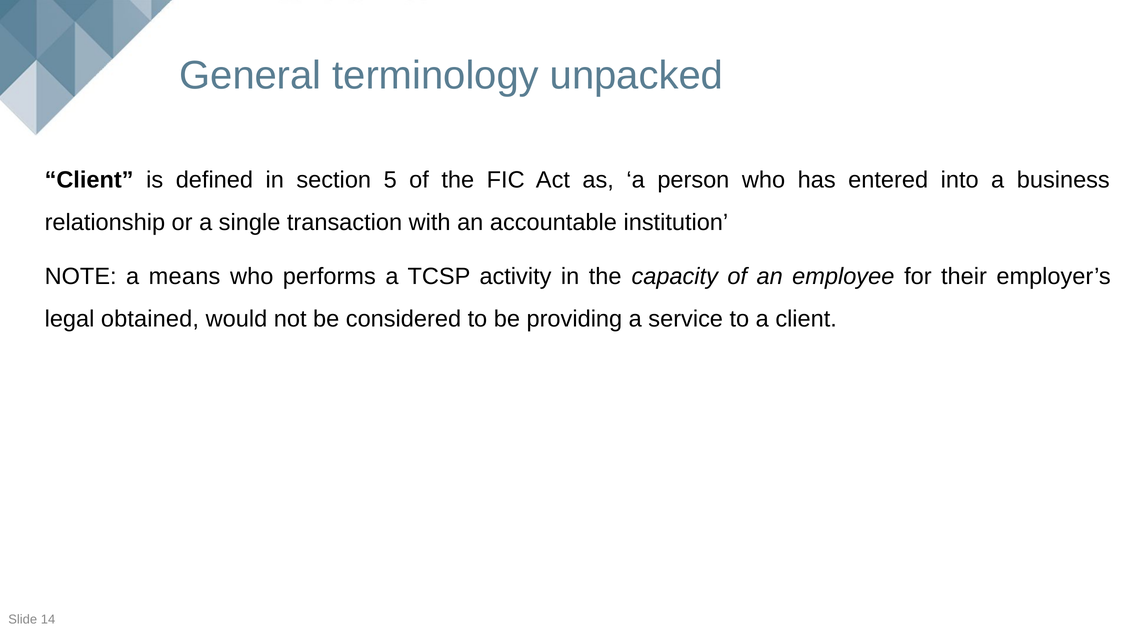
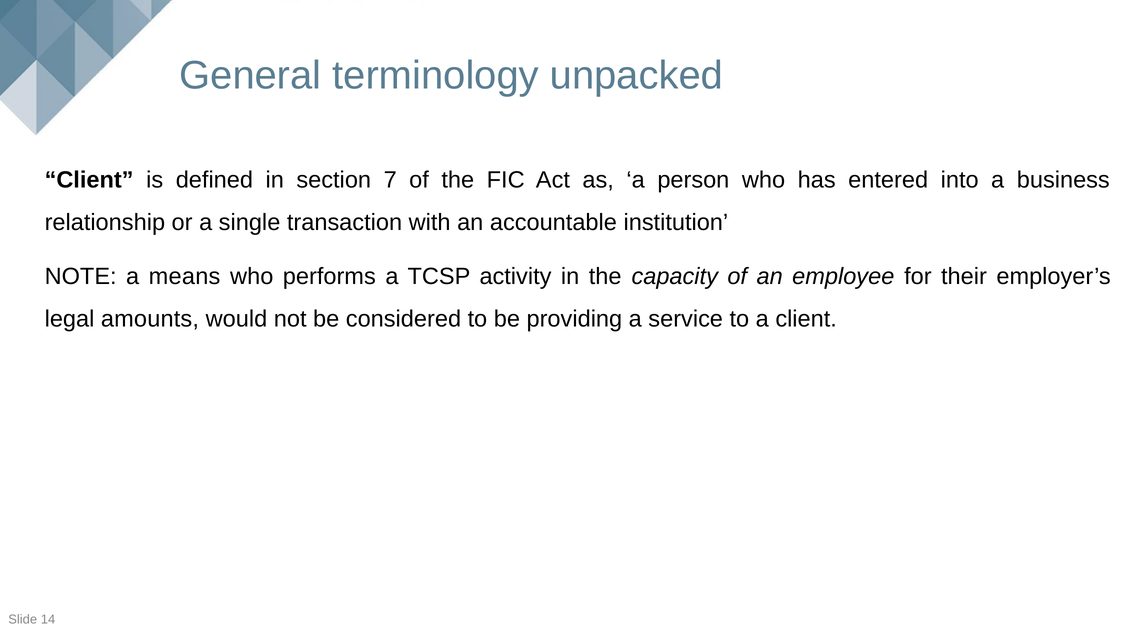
5: 5 -> 7
obtained: obtained -> amounts
